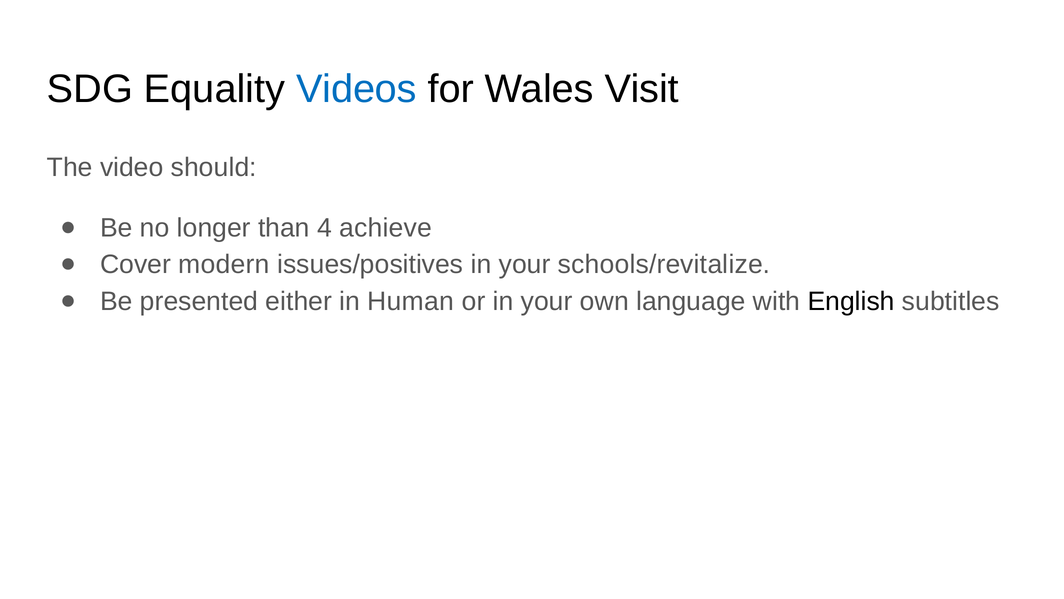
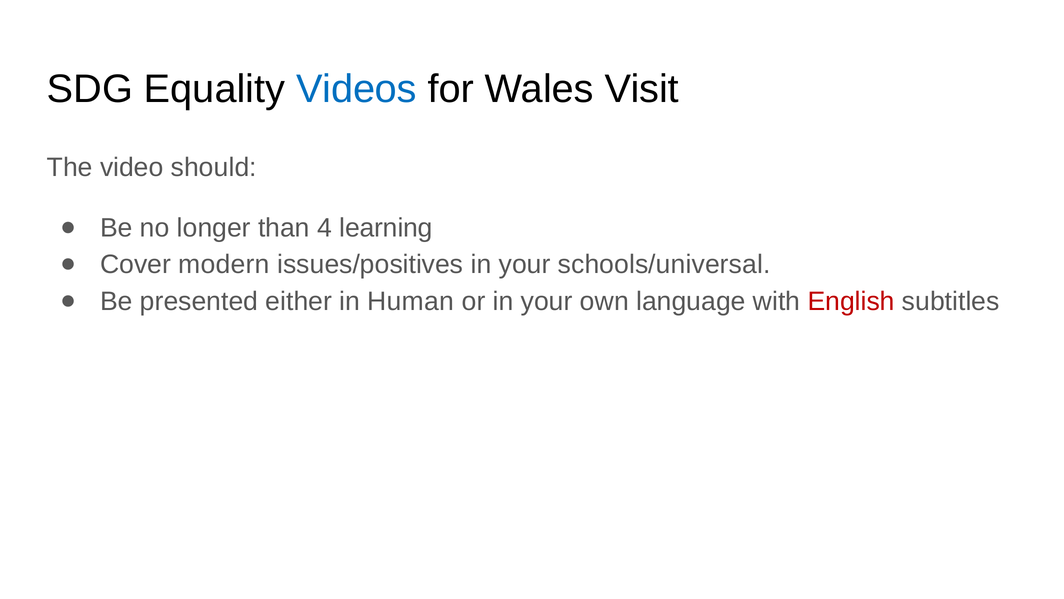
achieve: achieve -> learning
schools/revitalize: schools/revitalize -> schools/universal
English colour: black -> red
